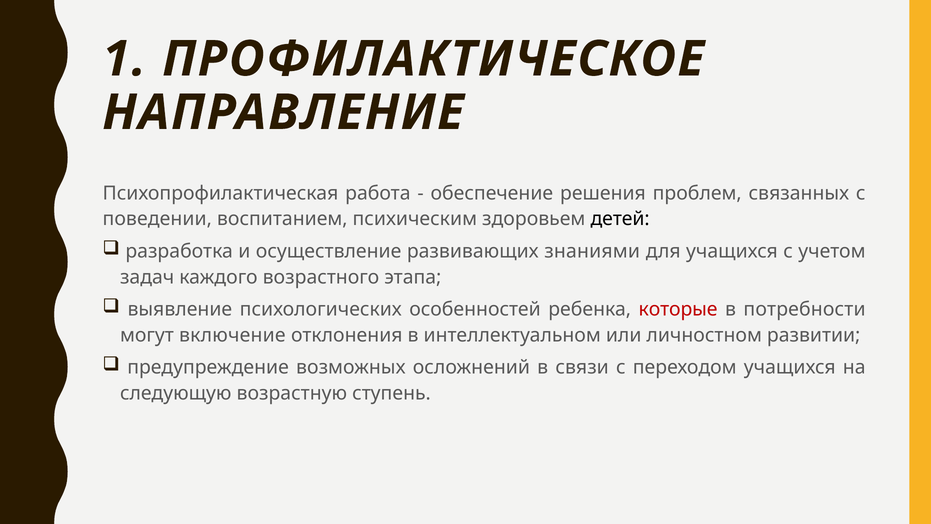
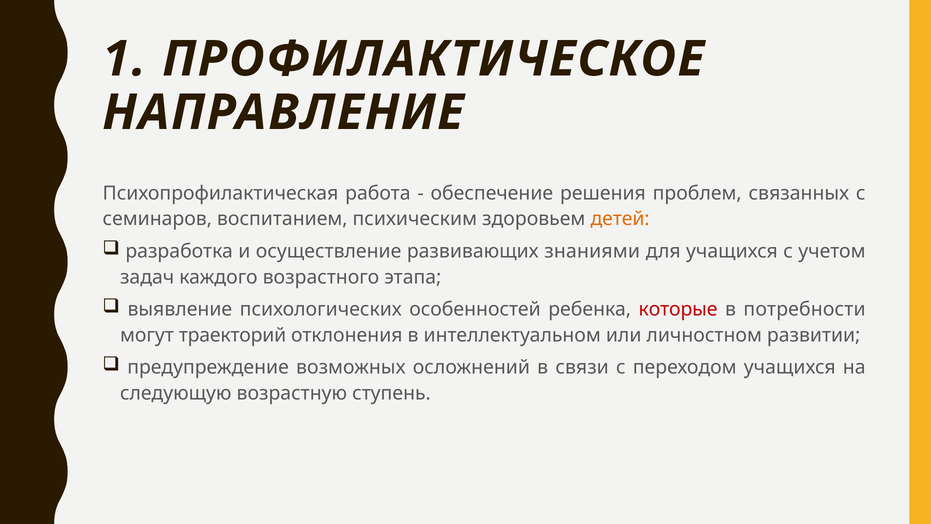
поведении: поведении -> семинаров
детей colour: black -> orange
включение: включение -> траекторий
